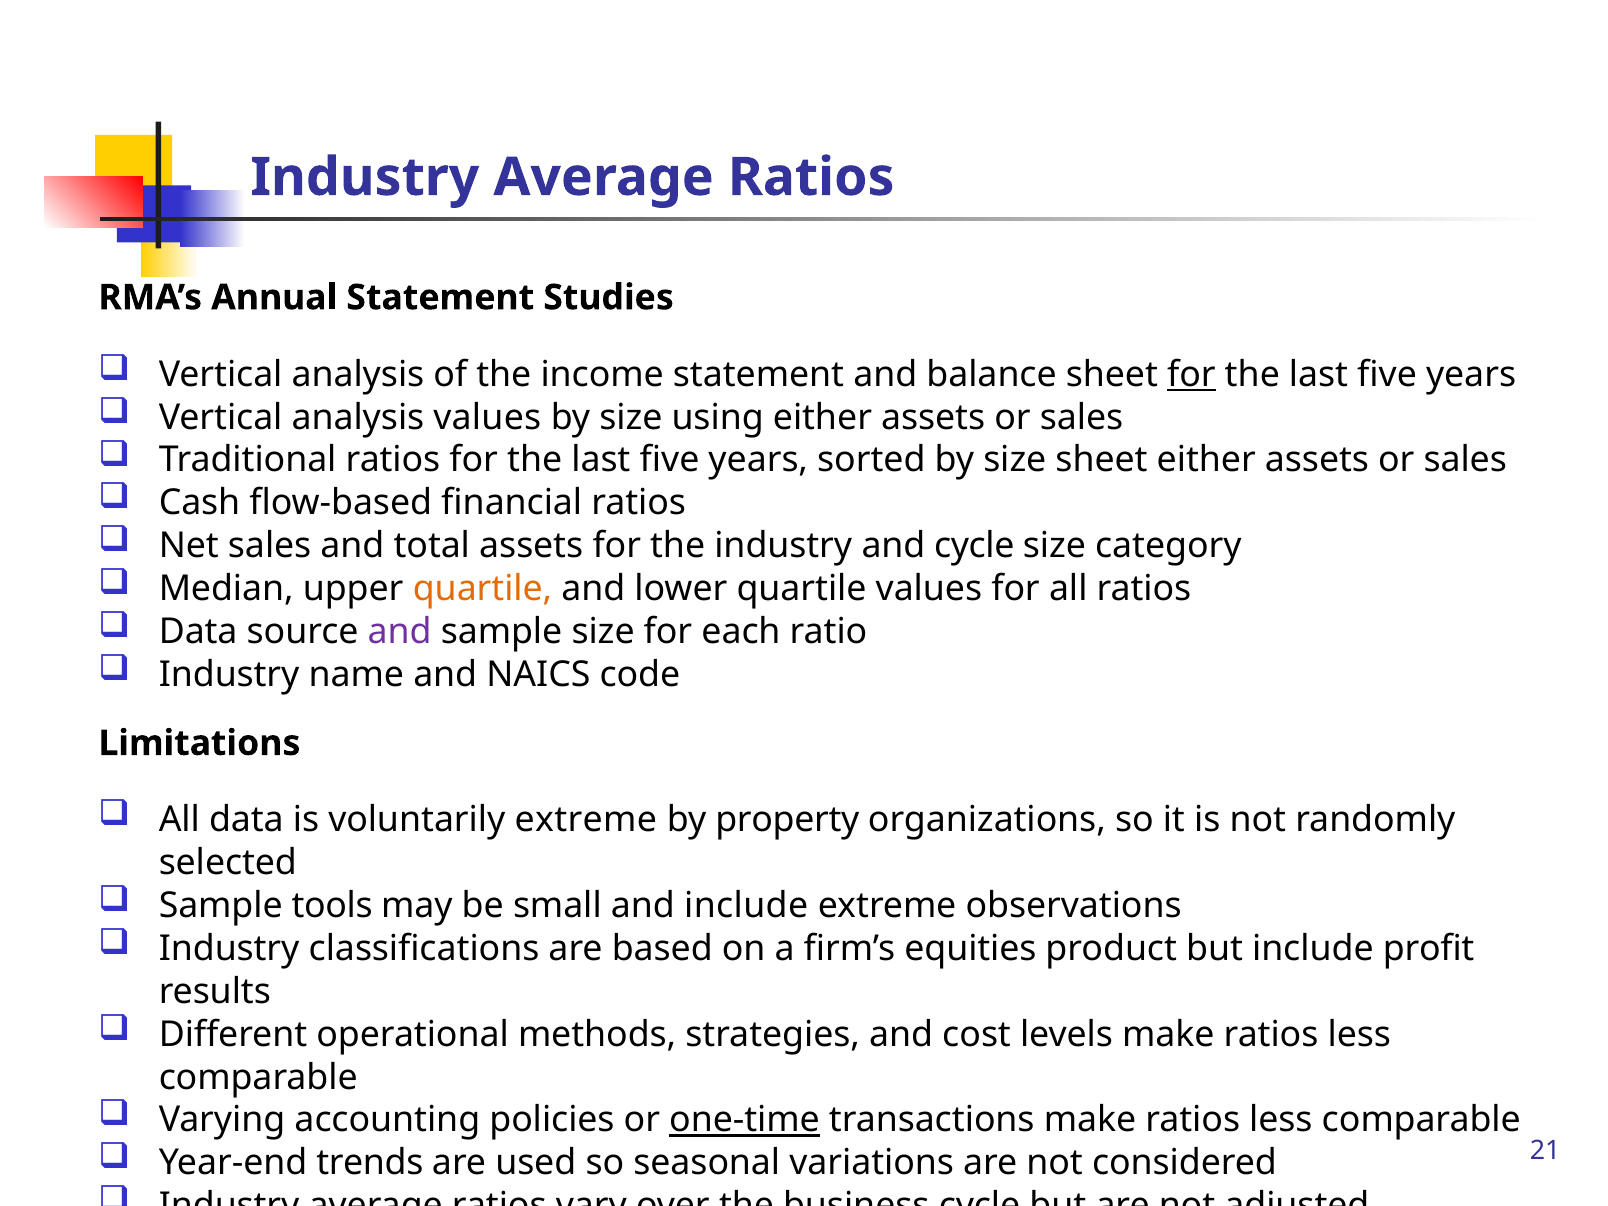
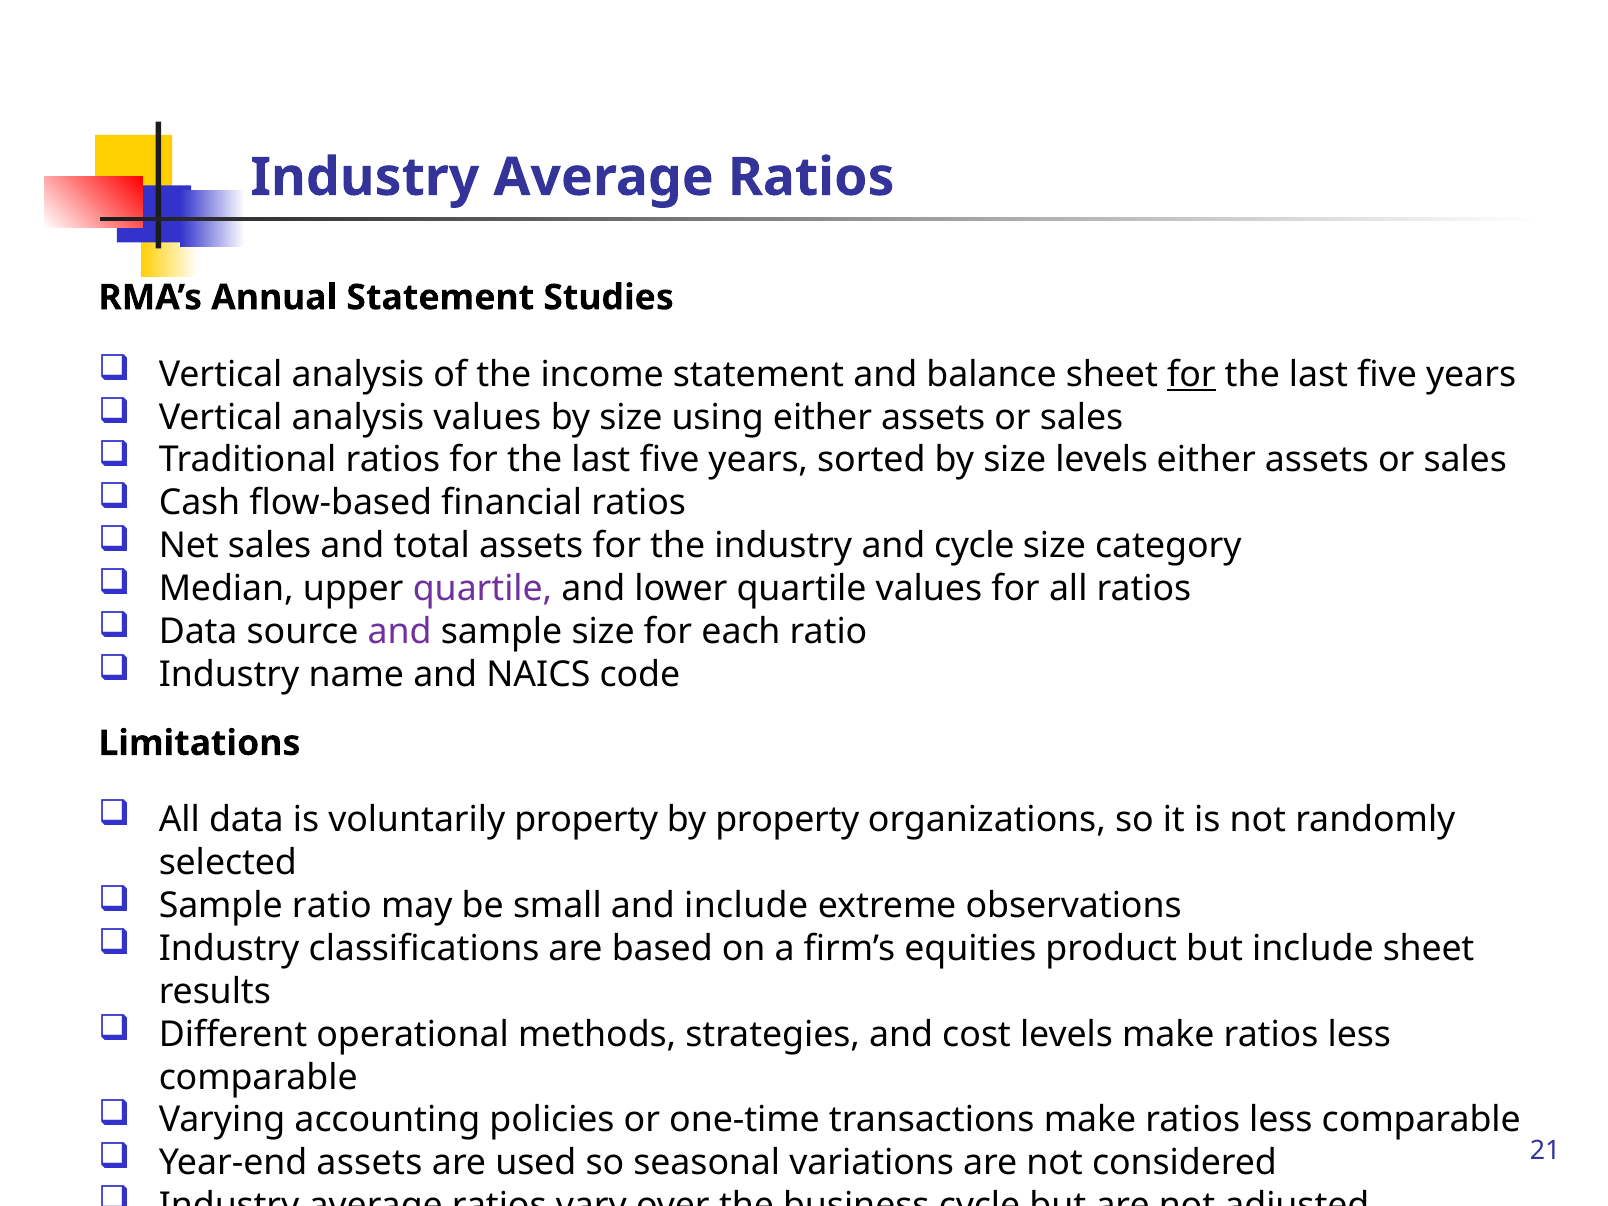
size sheet: sheet -> levels
quartile at (483, 589) colour: orange -> purple
voluntarily extreme: extreme -> property
Sample tools: tools -> ratio
include profit: profit -> sheet
one-time underline: present -> none
Year-end trends: trends -> assets
